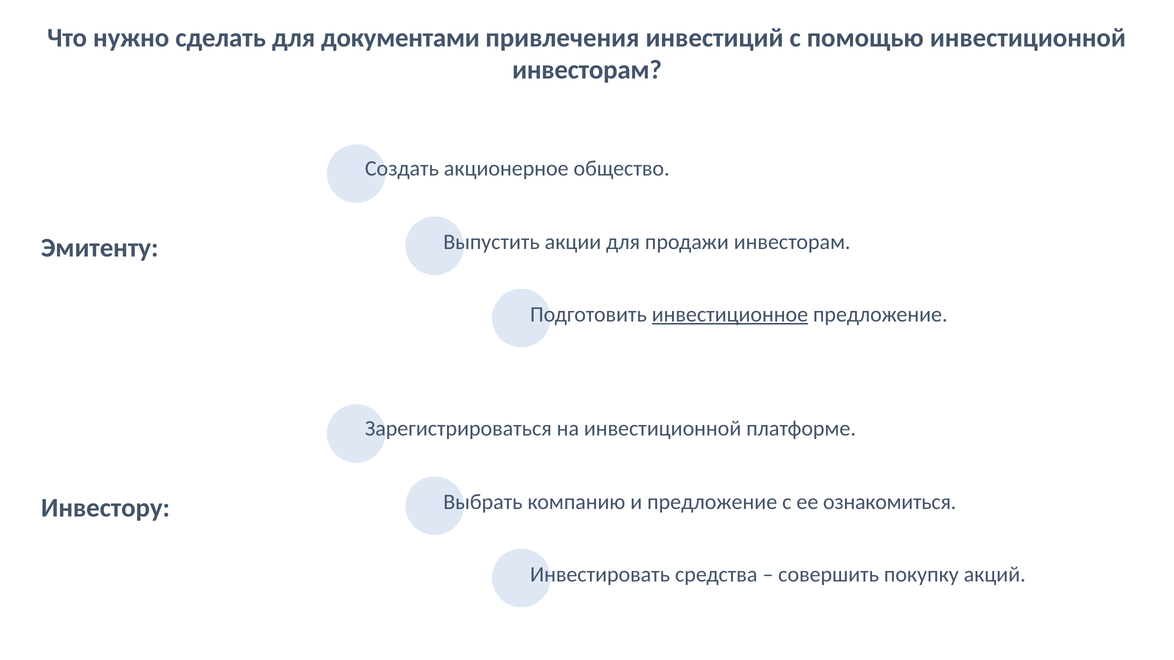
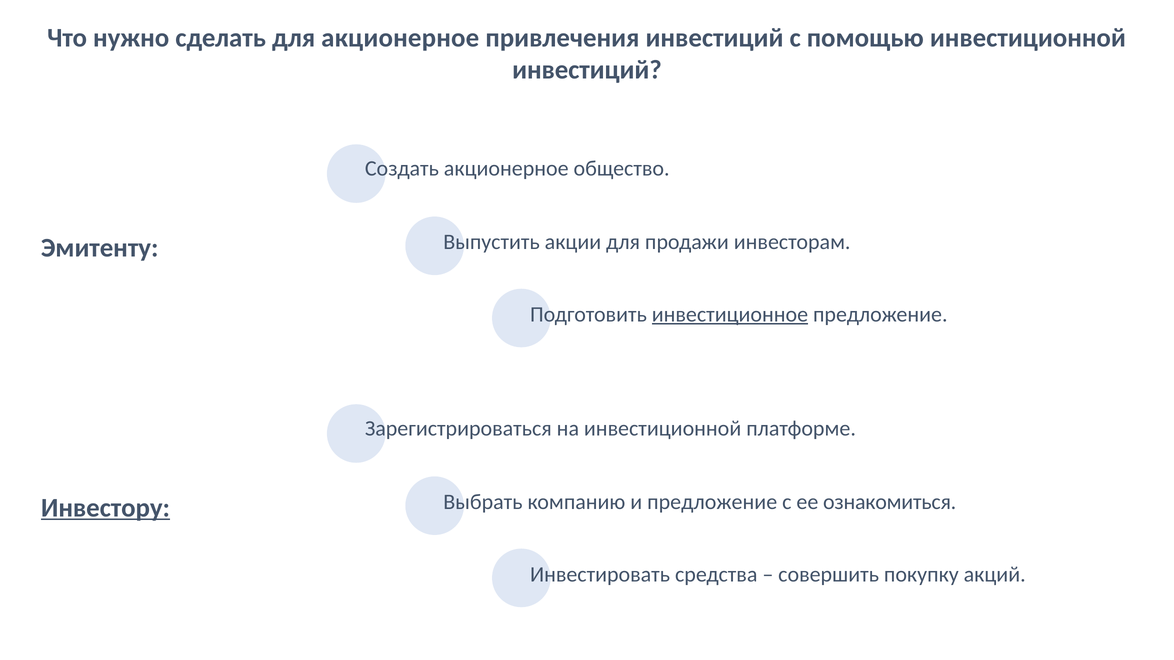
для документами: документами -> акционерное
инвесторам at (587, 70): инвесторам -> инвестиций
Инвестору underline: none -> present
